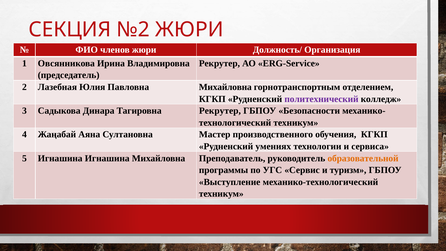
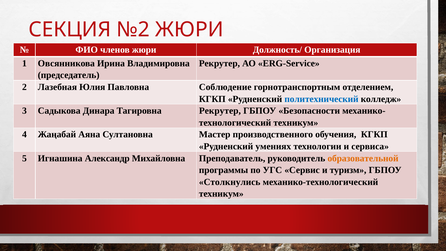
Павловна Михайловна: Михайловна -> Соблюдение
политехнический colour: purple -> blue
Игнашина Игнашина: Игнашина -> Александр
Выступление: Выступление -> Столкнулись
